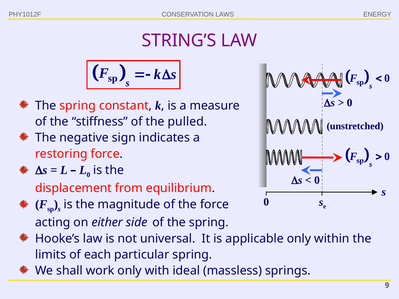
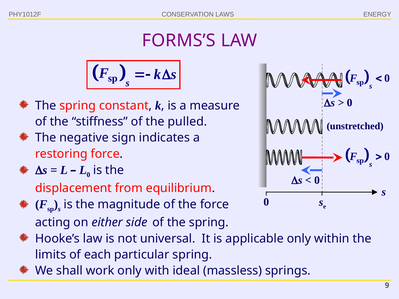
STRING’S: STRING’S -> FORMS’S
